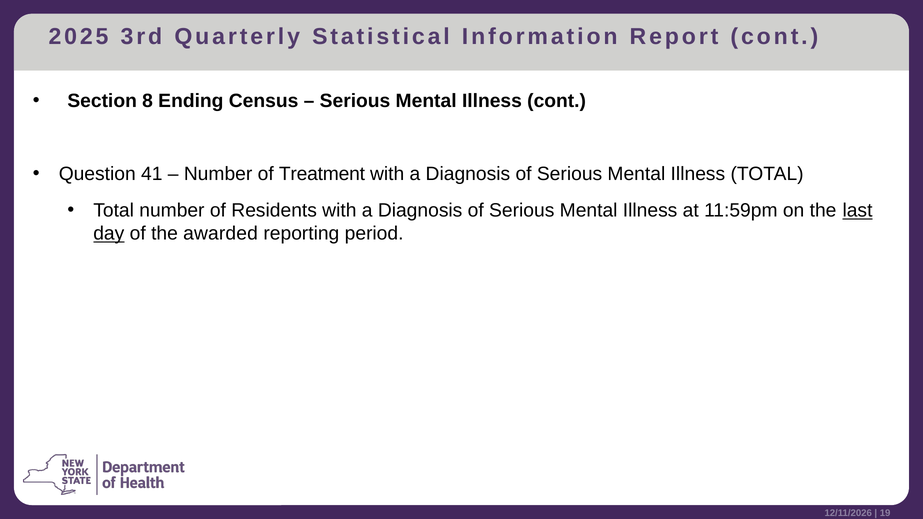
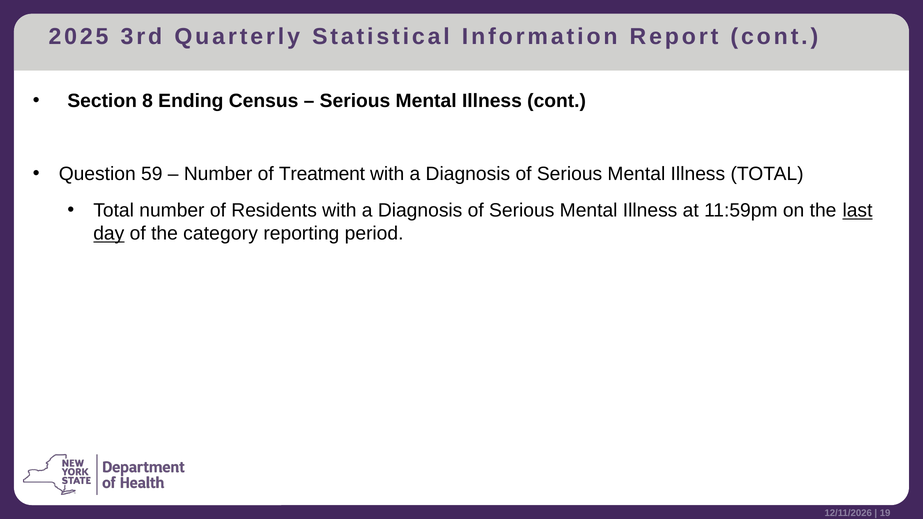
41: 41 -> 59
awarded: awarded -> category
